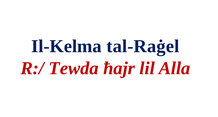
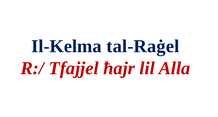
Tewda: Tewda -> Tfajjel
